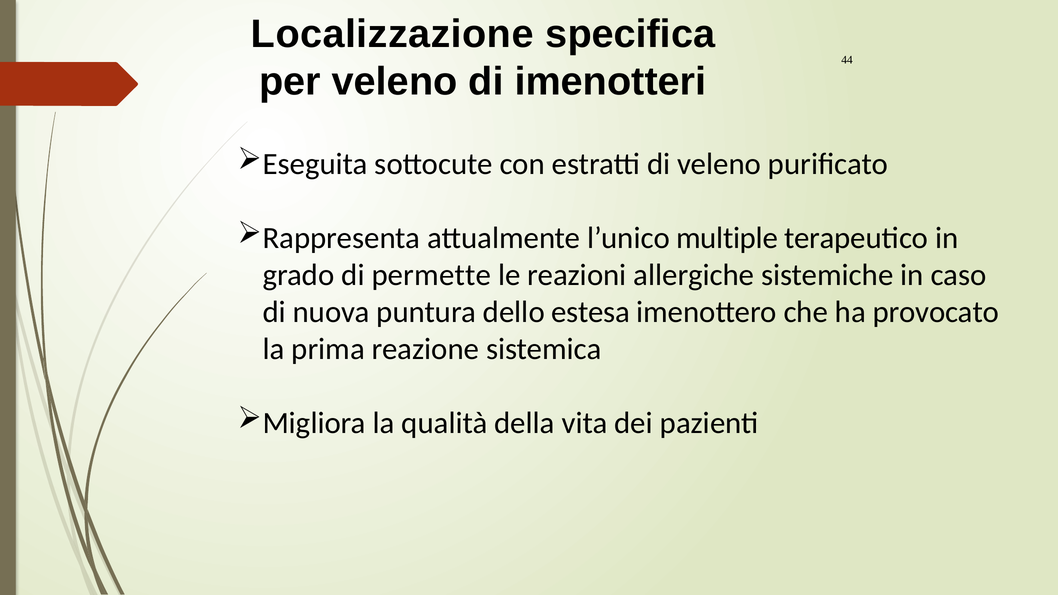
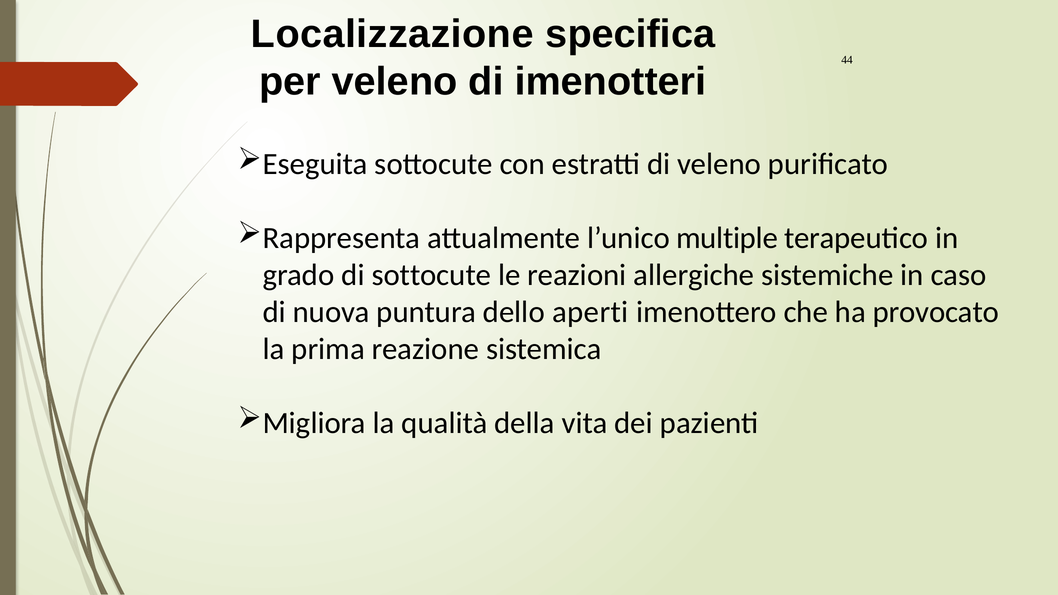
di permette: permette -> sottocute
estesa: estesa -> aperti
